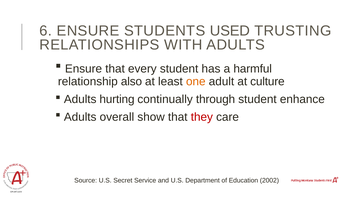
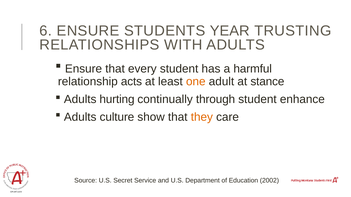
USED: USED -> YEAR
also: also -> acts
culture: culture -> stance
overall: overall -> culture
they colour: red -> orange
